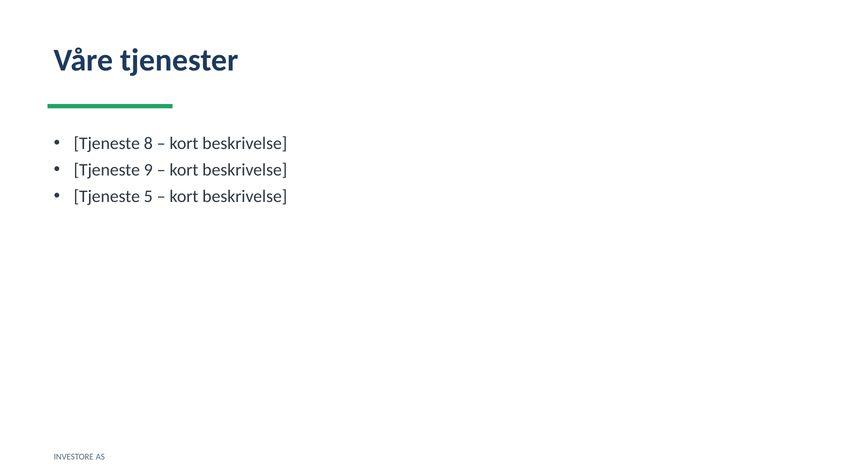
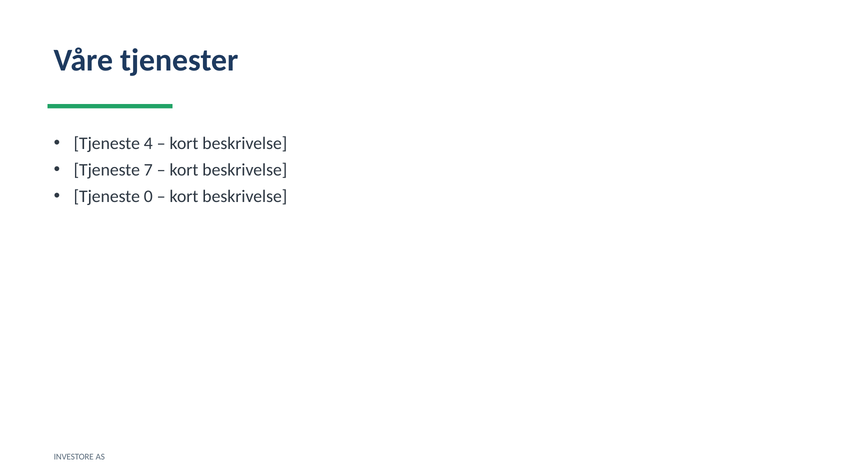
8: 8 -> 4
9: 9 -> 7
5: 5 -> 0
